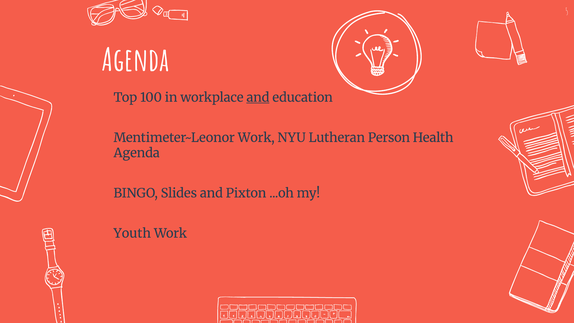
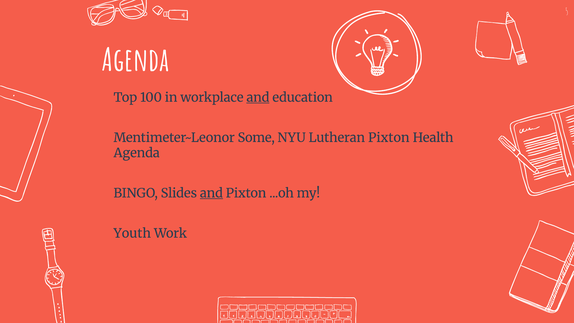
Mentimeter~Leonor Work: Work -> Some
Lutheran Person: Person -> Pixton
and at (211, 193) underline: none -> present
